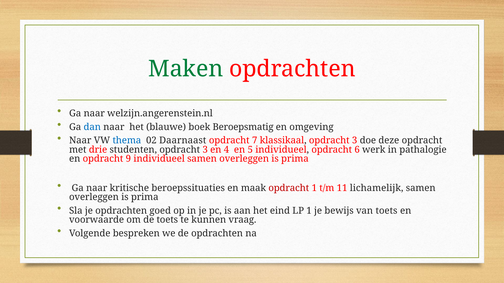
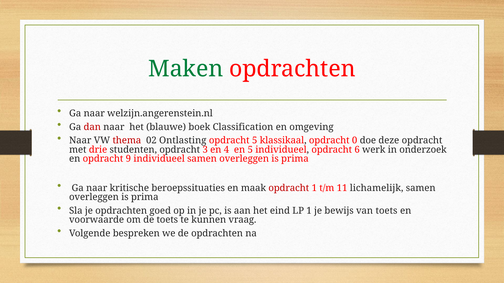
dan colour: blue -> red
Beroepsmatig: Beroepsmatig -> Classification
thema colour: blue -> red
Daarnaast: Daarnaast -> Ontlasting
opdracht 7: 7 -> 5
klassikaal opdracht 3: 3 -> 0
pathalogie: pathalogie -> onderzoek
